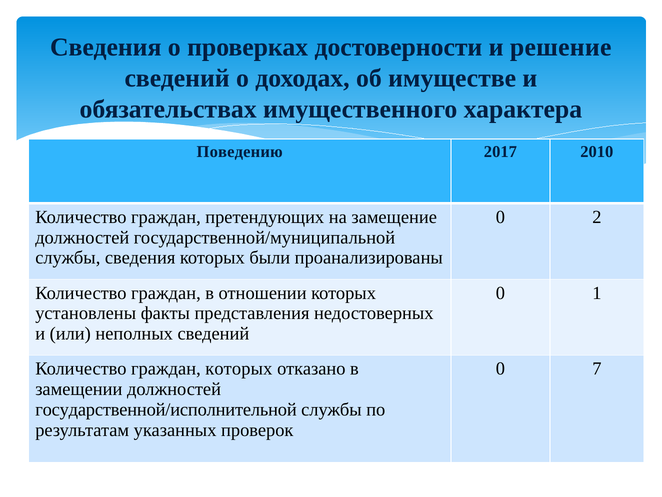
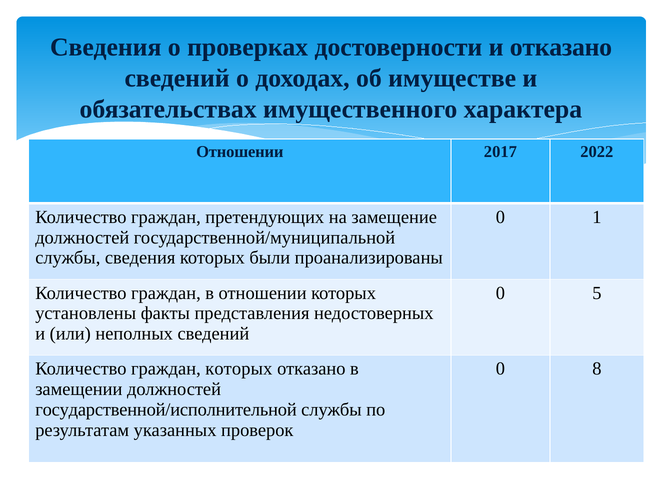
и решение: решение -> отказано
Поведению at (240, 151): Поведению -> Отношении
2010: 2010 -> 2022
2: 2 -> 1
1: 1 -> 5
7: 7 -> 8
